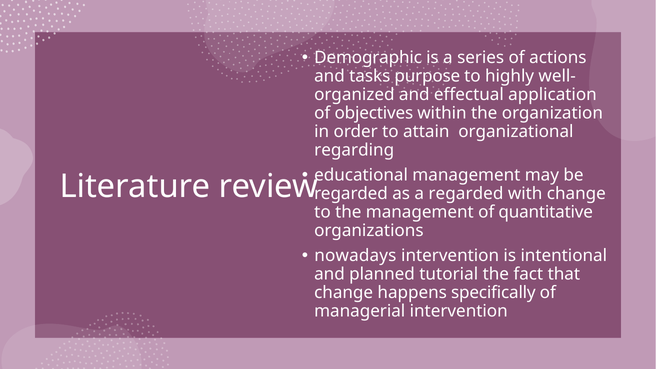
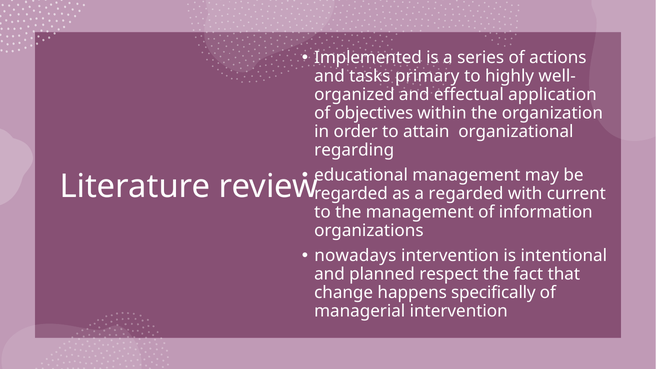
Demographic: Demographic -> Implemented
purpose: purpose -> primary
with change: change -> current
quantitative: quantitative -> information
tutorial: tutorial -> respect
